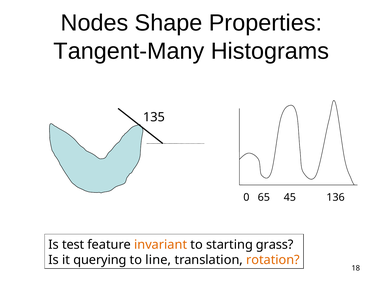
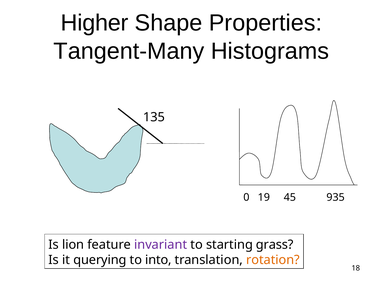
Nodes: Nodes -> Higher
65: 65 -> 19
136: 136 -> 935
test: test -> lion
invariant colour: orange -> purple
line: line -> into
